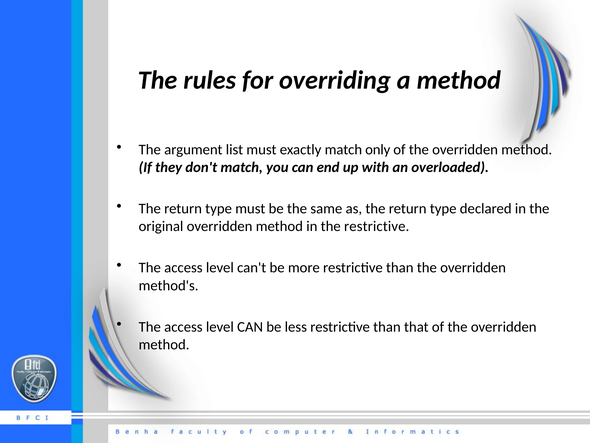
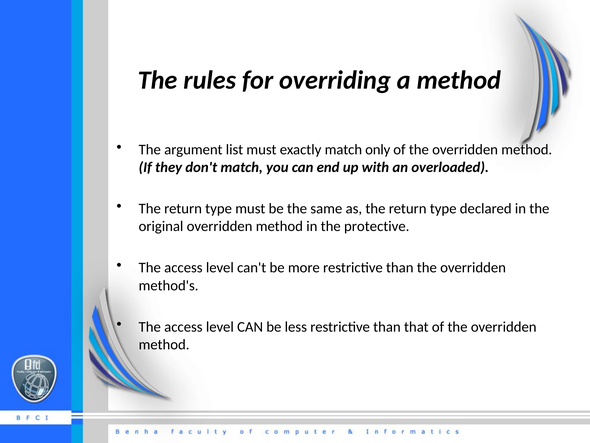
the restrictive: restrictive -> protective
